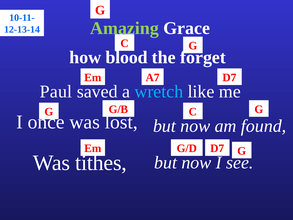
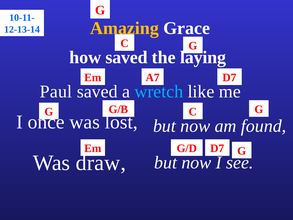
Amazing colour: light green -> yellow
how blood: blood -> saved
forget: forget -> laying
tithes: tithes -> draw
